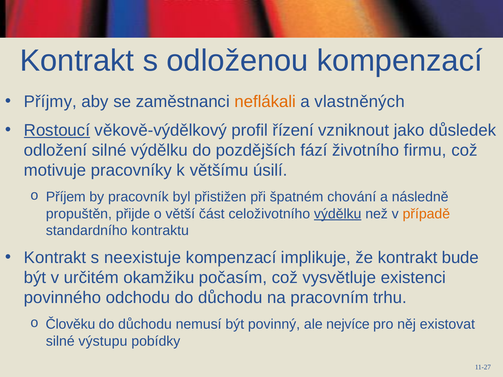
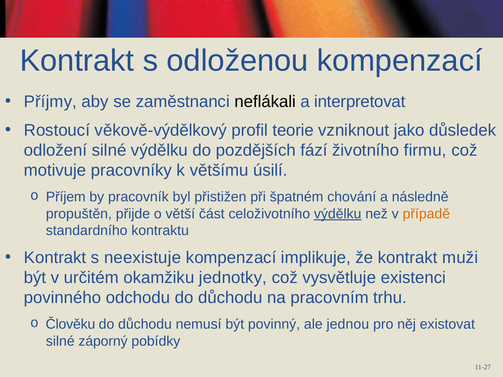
neflákali colour: orange -> black
vlastněných: vlastněných -> interpretovat
Rostoucí underline: present -> none
řízení: řízení -> teorie
bude: bude -> muži
počasím: počasím -> jednotky
nejvíce: nejvíce -> jednou
výstupu: výstupu -> záporný
